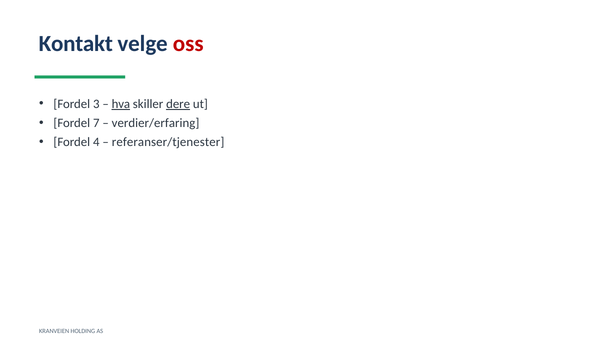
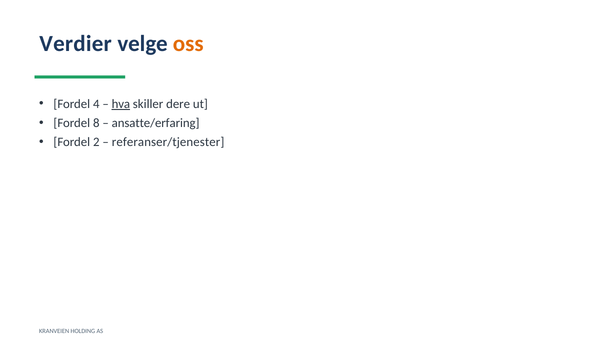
Kontakt: Kontakt -> Verdier
oss colour: red -> orange
3: 3 -> 4
dere underline: present -> none
7: 7 -> 8
verdier/erfaring: verdier/erfaring -> ansatte/erfaring
4: 4 -> 2
